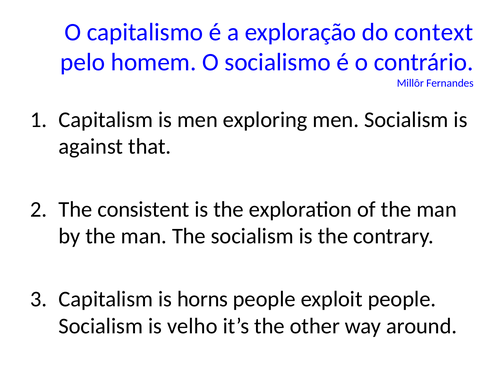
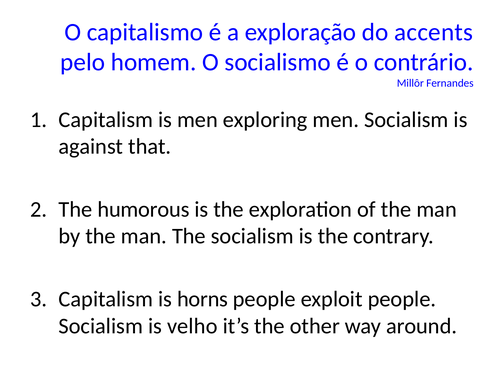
context: context -> accents
consistent: consistent -> humorous
